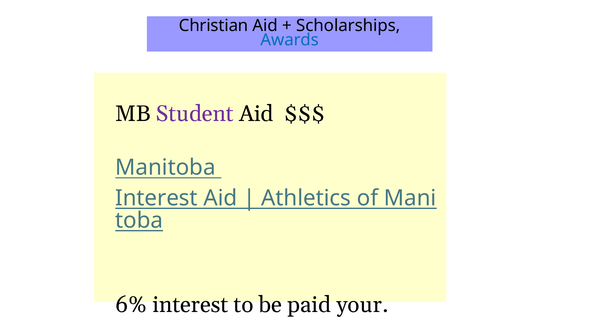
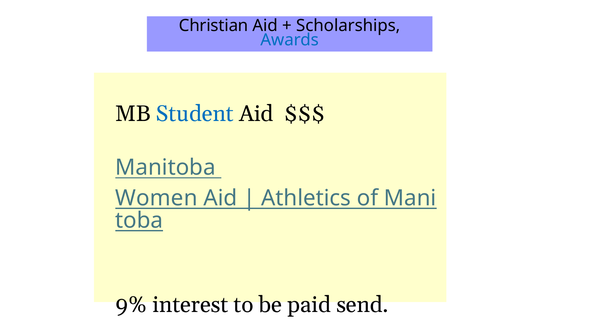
Student colour: purple -> blue
Interest at (157, 198): Interest -> Women
6%: 6% -> 9%
your: your -> send
